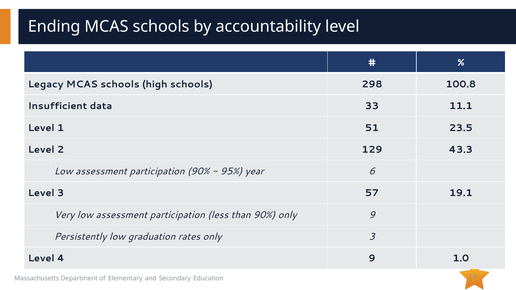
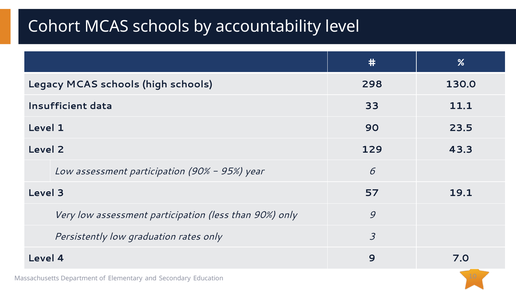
Ending: Ending -> Cohort
100.8: 100.8 -> 130.0
51: 51 -> 90
1.0: 1.0 -> 7.0
